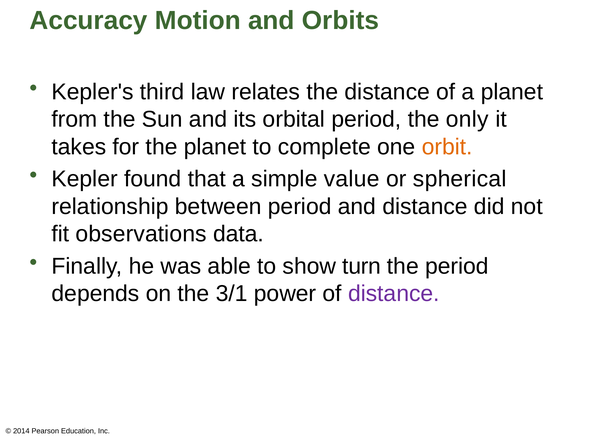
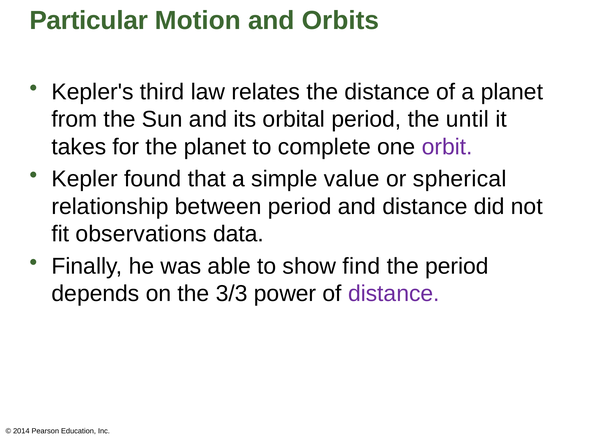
Accuracy: Accuracy -> Particular
only: only -> until
orbit colour: orange -> purple
turn: turn -> find
3/1: 3/1 -> 3/3
